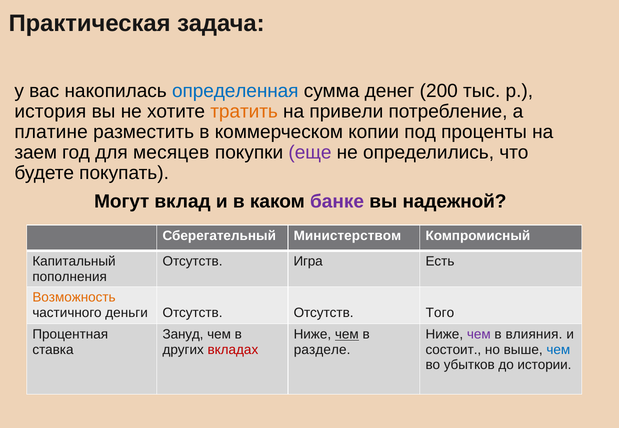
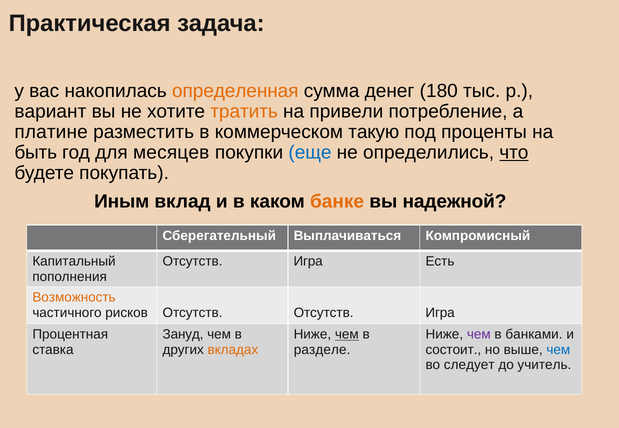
определенная colour: blue -> orange
200: 200 -> 180
история: история -> вариант
копии: копии -> такую
заем: заем -> быть
еще colour: purple -> blue
что underline: none -> present
Могут: Могут -> Иным
банке colour: purple -> orange
Министерством: Министерством -> Выплачиваться
деньги: деньги -> рисков
Отсутств Отсутств Того: Того -> Игра
влияния: влияния -> банками
вкладах colour: red -> orange
убытков: убытков -> следует
истории: истории -> учитель
